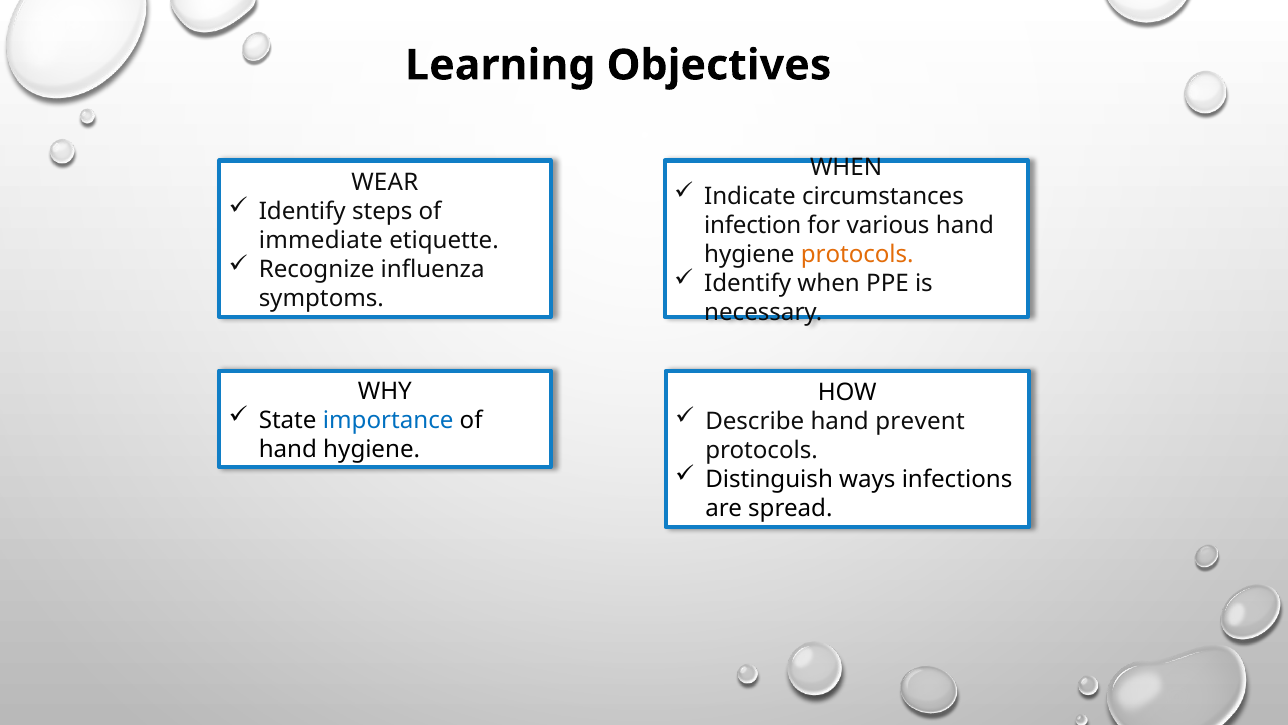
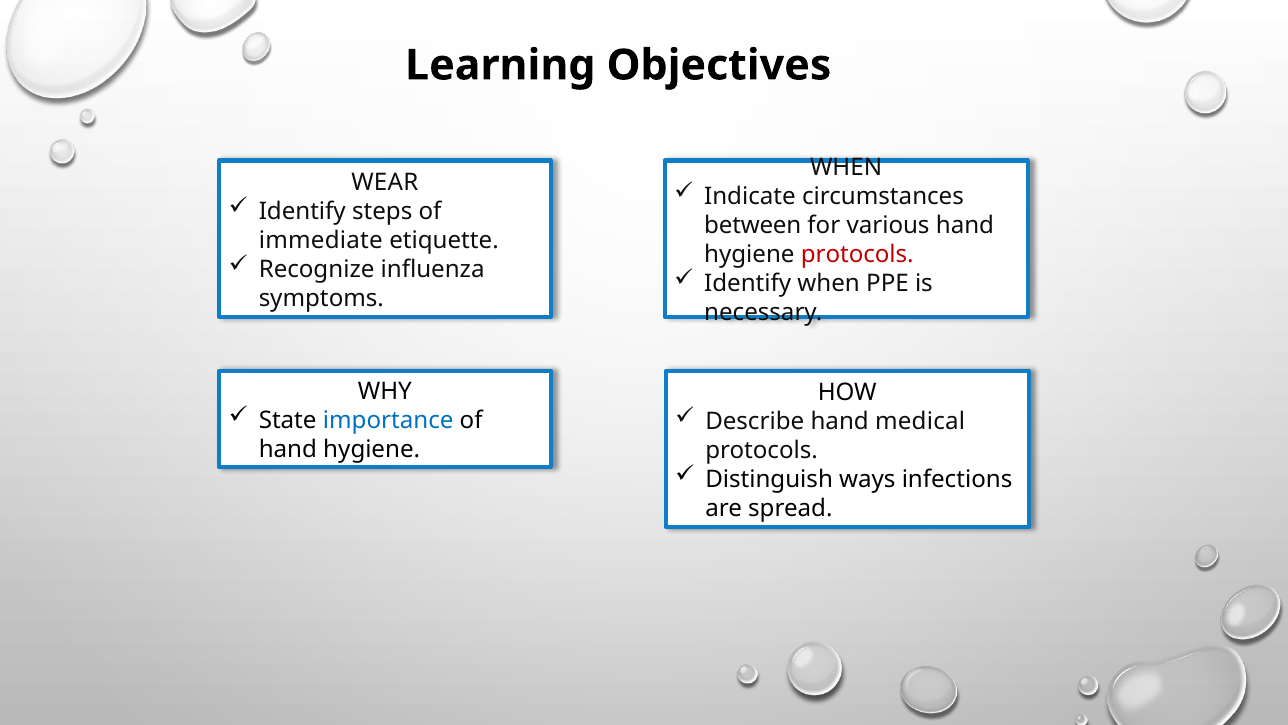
infection: infection -> between
protocols at (857, 255) colour: orange -> red
prevent: prevent -> medical
